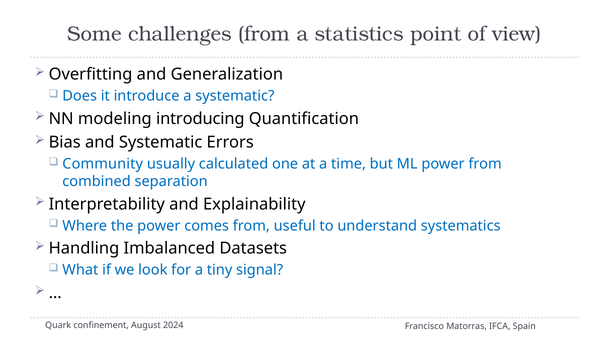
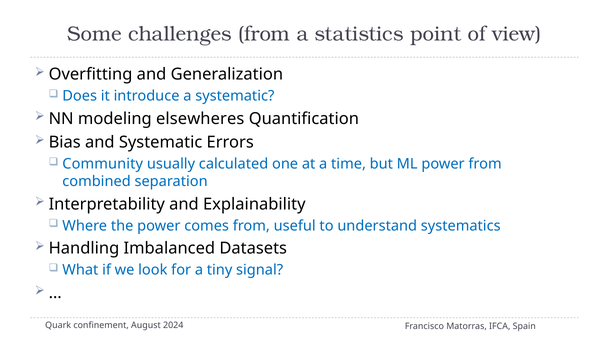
introducing: introducing -> elsewheres
